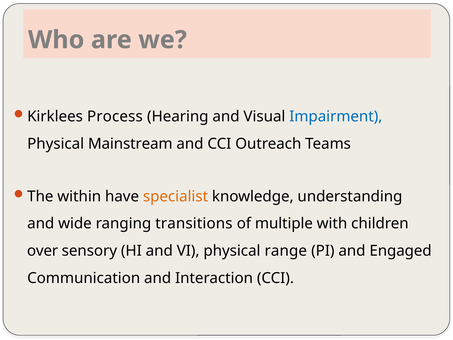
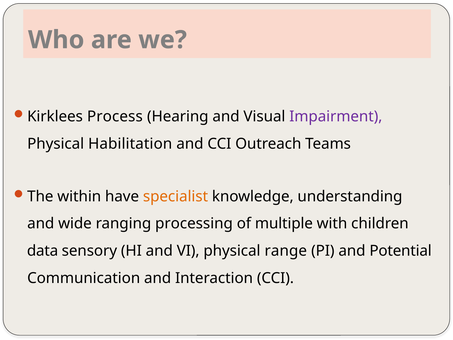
Impairment colour: blue -> purple
Mainstream: Mainstream -> Habilitation
transitions: transitions -> processing
over: over -> data
Engaged: Engaged -> Potential
